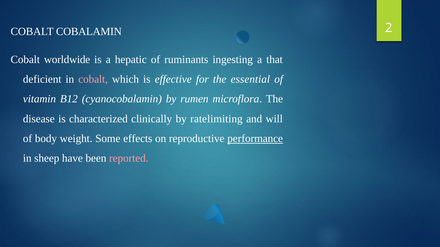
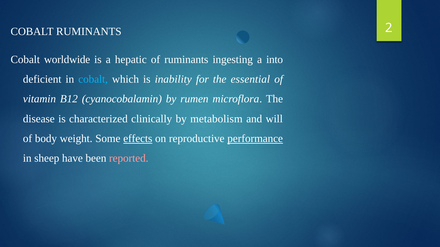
COBALT COBALAMIN: COBALAMIN -> RUMINANTS
that: that -> into
cobalt at (93, 79) colour: pink -> light blue
effective: effective -> inability
ratelimiting: ratelimiting -> metabolism
effects underline: none -> present
